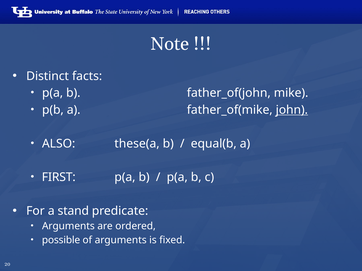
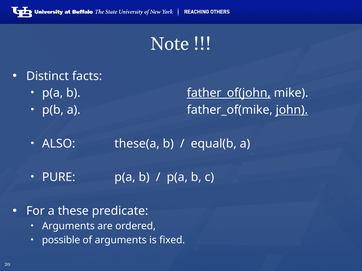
father_of(john underline: none -> present
FIRST: FIRST -> PURE
stand: stand -> these
